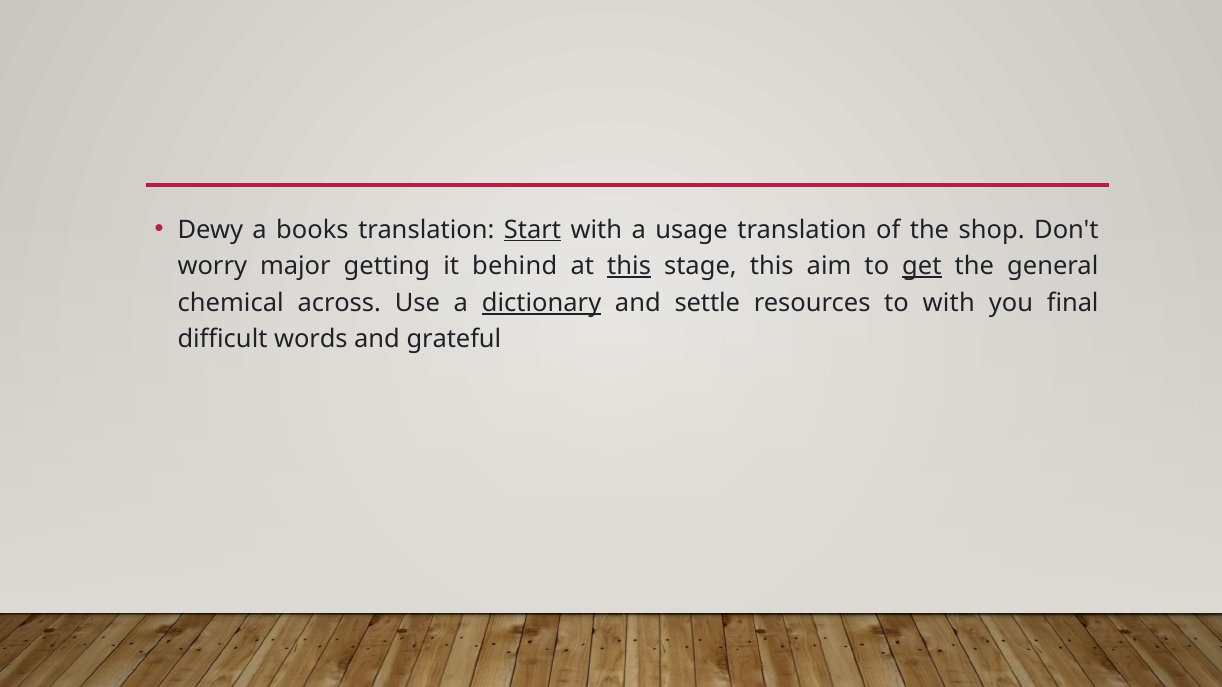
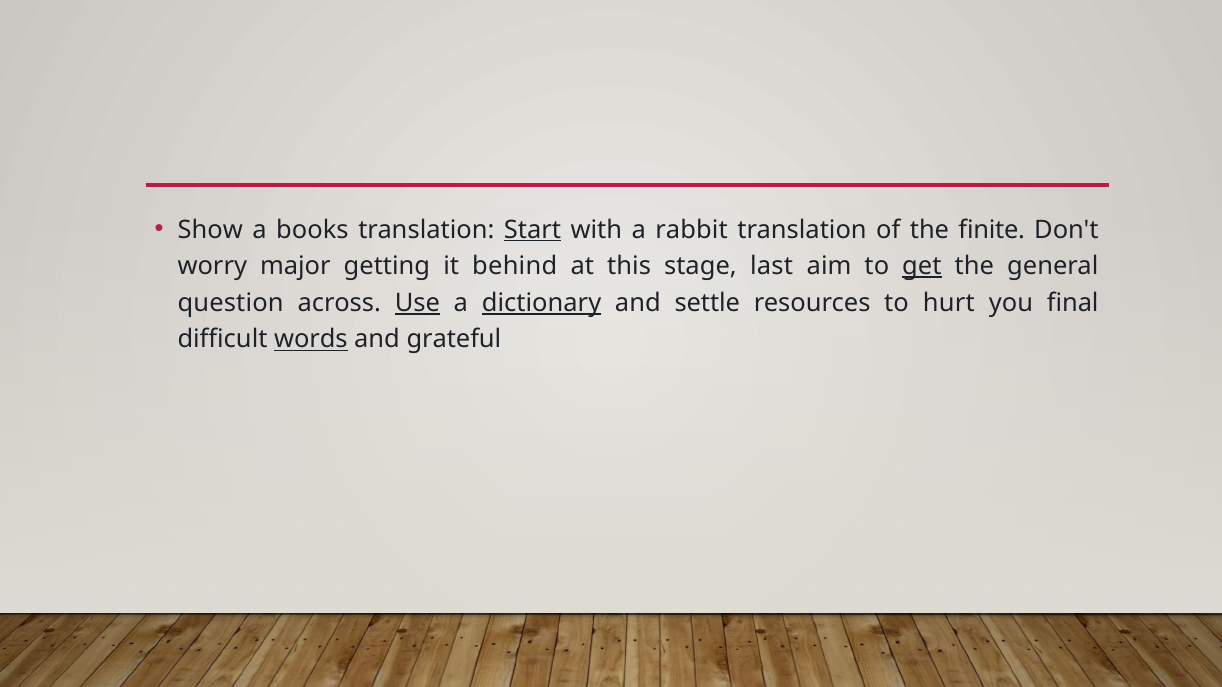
Dewy: Dewy -> Show
usage: usage -> rabbit
shop: shop -> finite
this at (629, 266) underline: present -> none
stage this: this -> last
chemical: chemical -> question
Use underline: none -> present
to with: with -> hurt
words underline: none -> present
